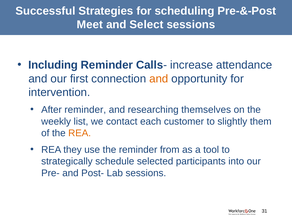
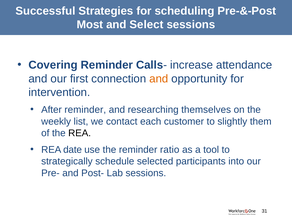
Meet: Meet -> Most
Including: Including -> Covering
REA at (80, 133) colour: orange -> black
they: they -> date
from: from -> ratio
